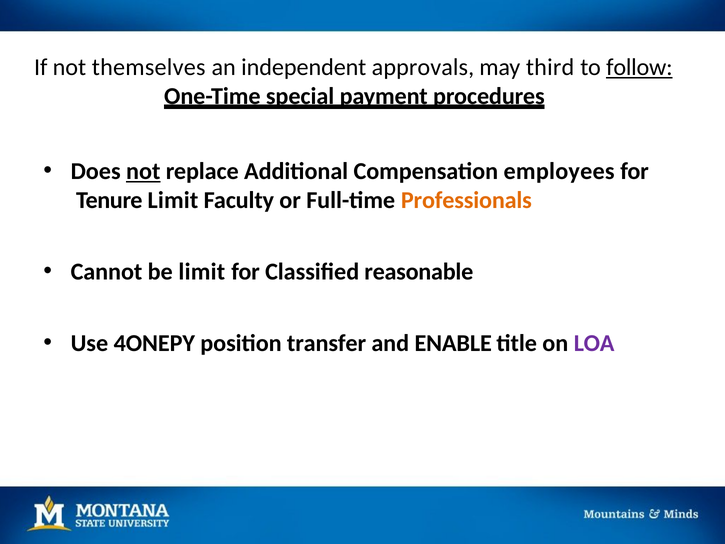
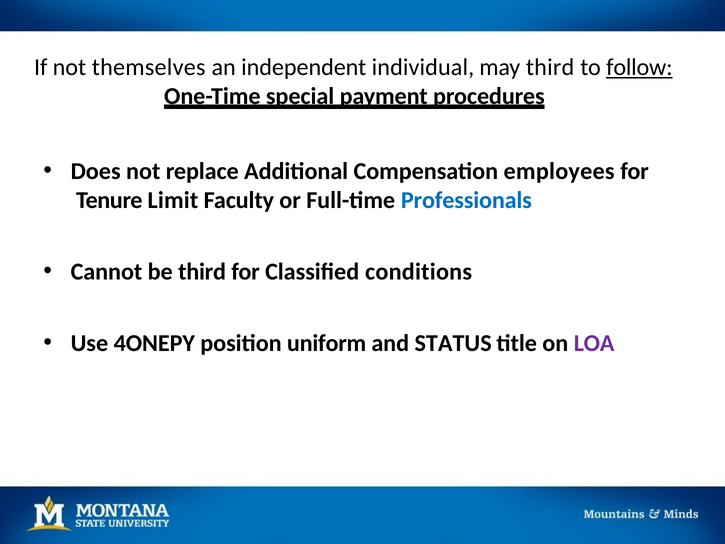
approvals: approvals -> individual
not at (143, 171) underline: present -> none
Professionals colour: orange -> blue
be limit: limit -> third
reasonable: reasonable -> conditions
transfer: transfer -> uniform
ENABLE: ENABLE -> STATUS
